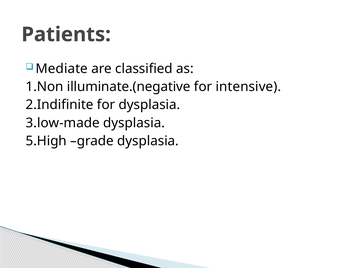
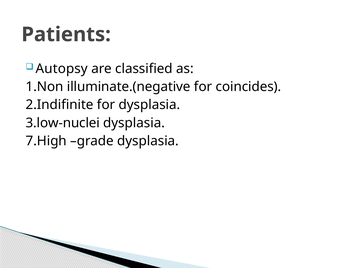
Mediate: Mediate -> Autopsy
intensive: intensive -> coincides
3.low-made: 3.low-made -> 3.low-nuclei
5.High: 5.High -> 7.High
